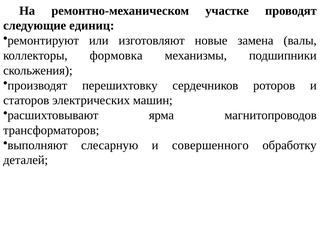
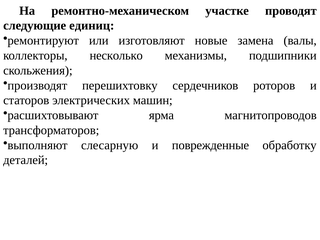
формовка: формовка -> несколько
совершенного: совершенного -> поврежденные
